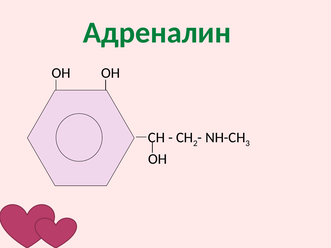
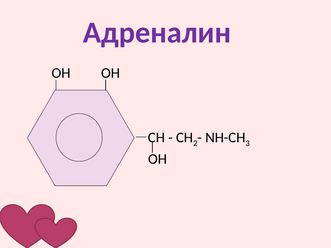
Адреналин colour: green -> purple
